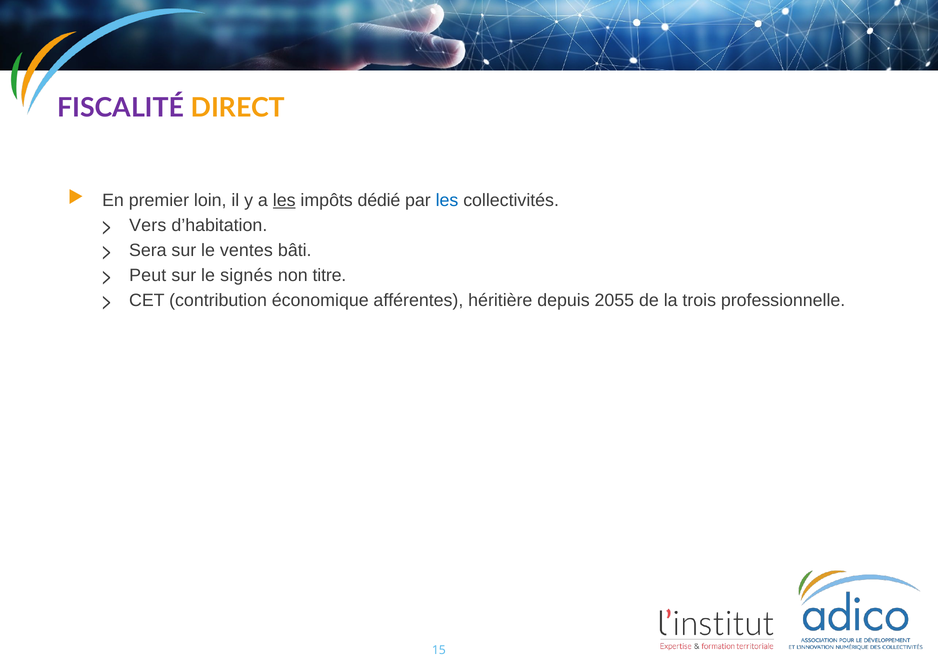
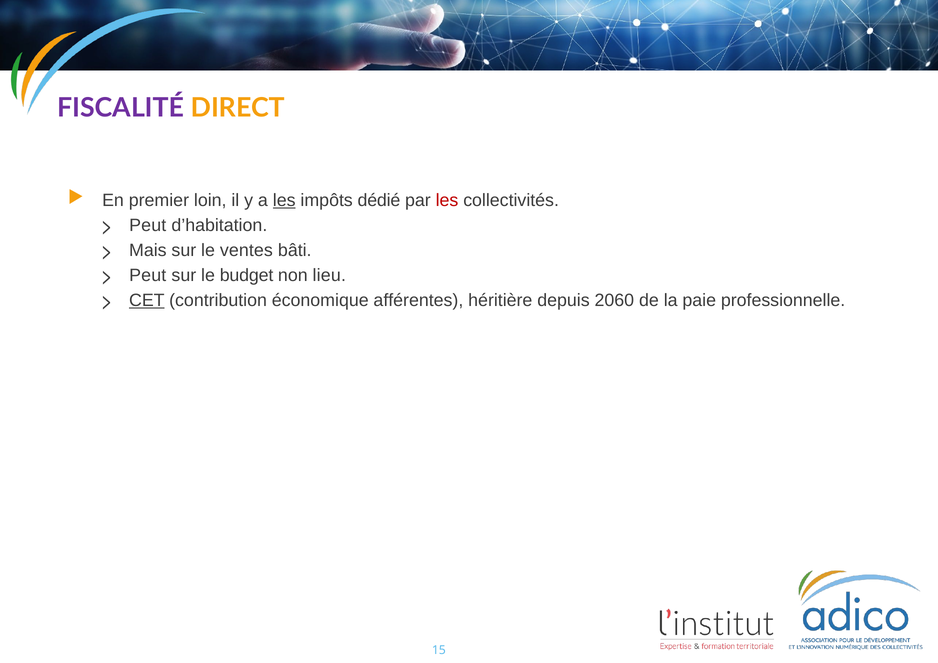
les at (447, 201) colour: blue -> red
Vers at (148, 226): Vers -> Peut
Sera: Sera -> Mais
signés: signés -> budget
titre: titre -> lieu
CET underline: none -> present
2055: 2055 -> 2060
trois: trois -> paie
